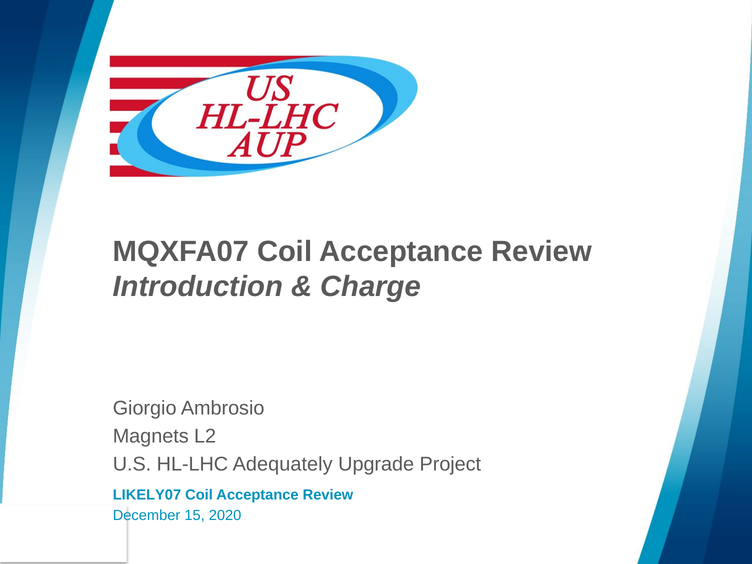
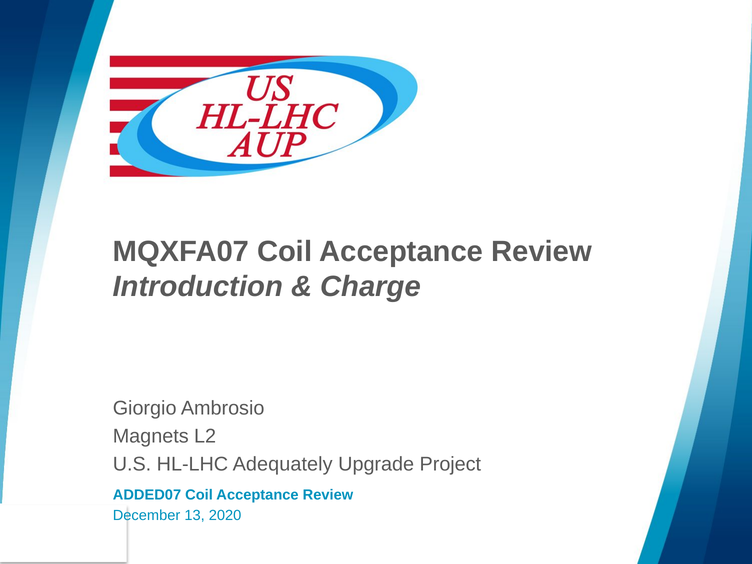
LIKELY07: LIKELY07 -> ADDED07
15: 15 -> 13
